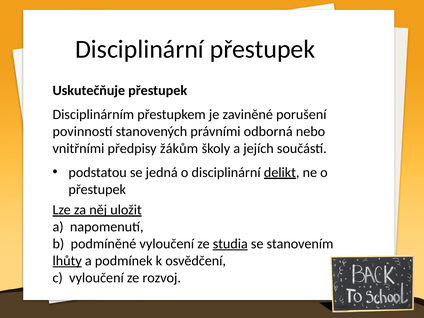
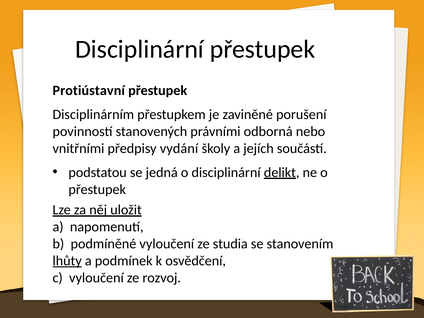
Uskutečňuje: Uskutečňuje -> Protiústavní
žákům: žákům -> vydání
studia underline: present -> none
